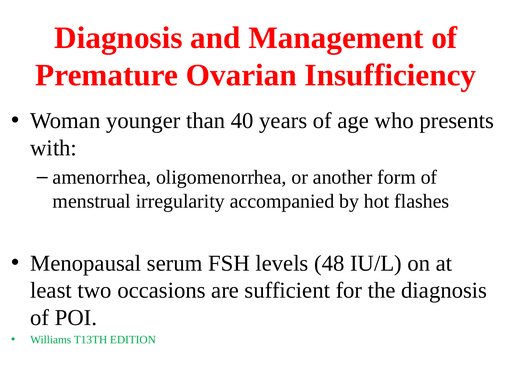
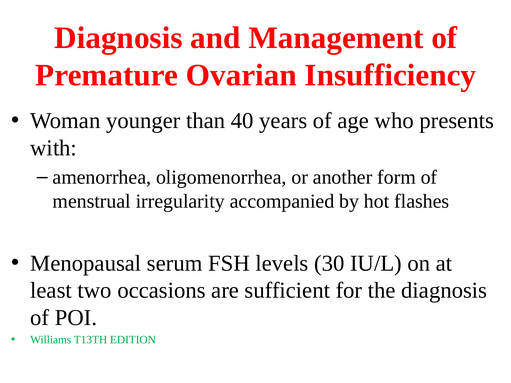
48: 48 -> 30
